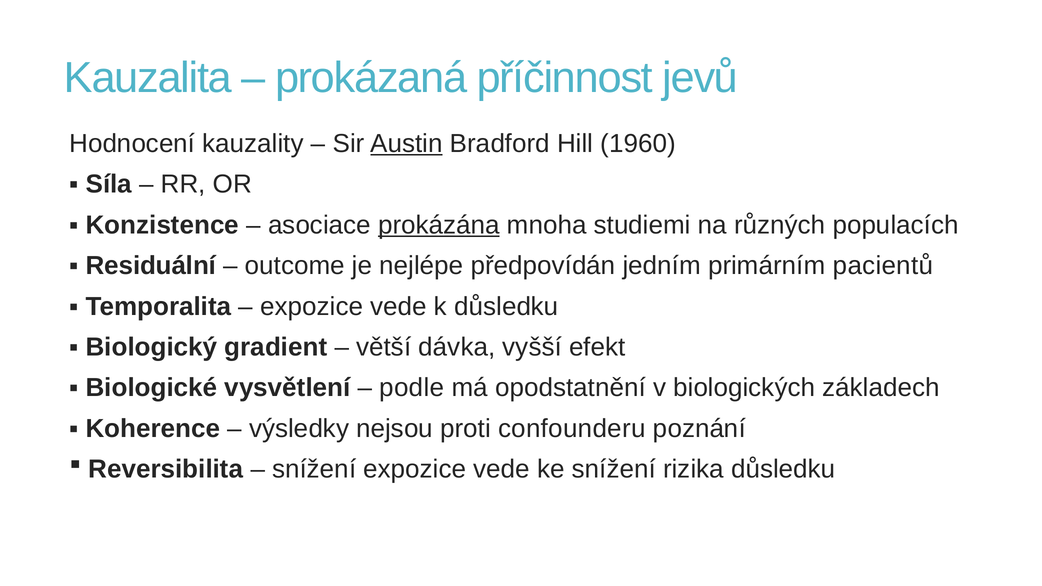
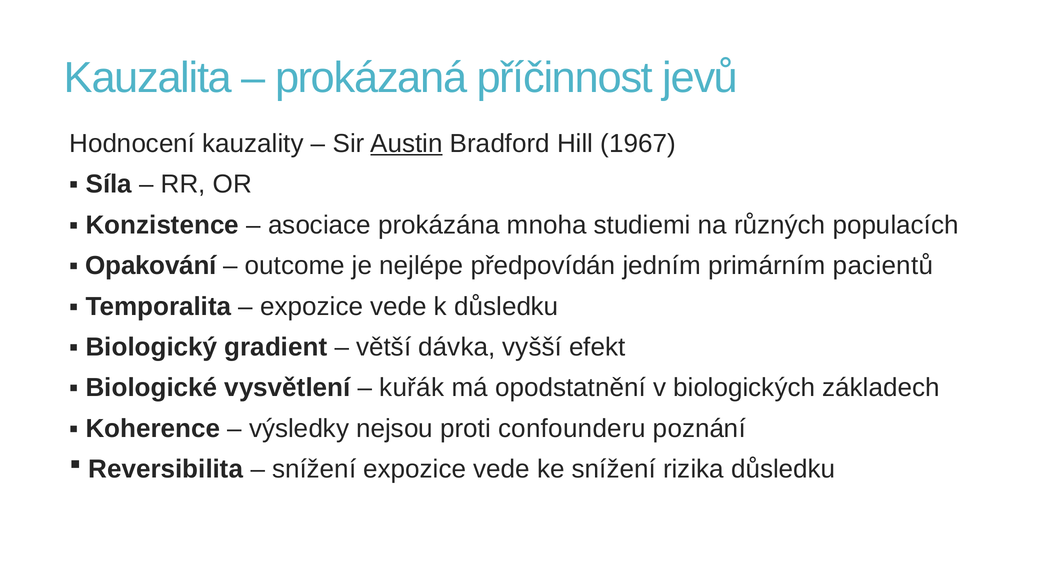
1960: 1960 -> 1967
prokázána underline: present -> none
Residuální: Residuální -> Opakování
podle: podle -> kuřák
